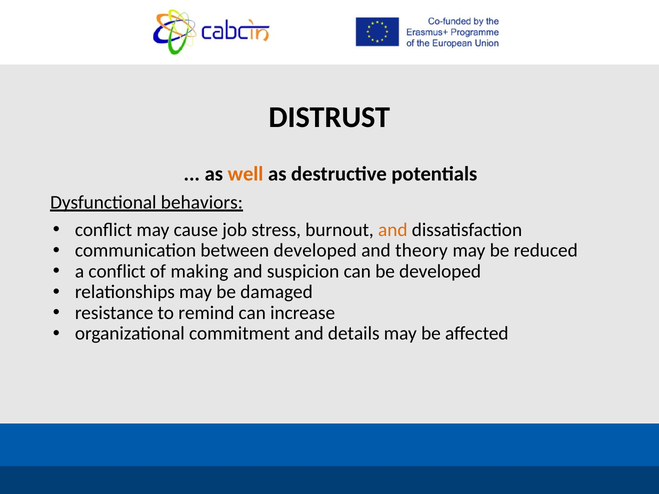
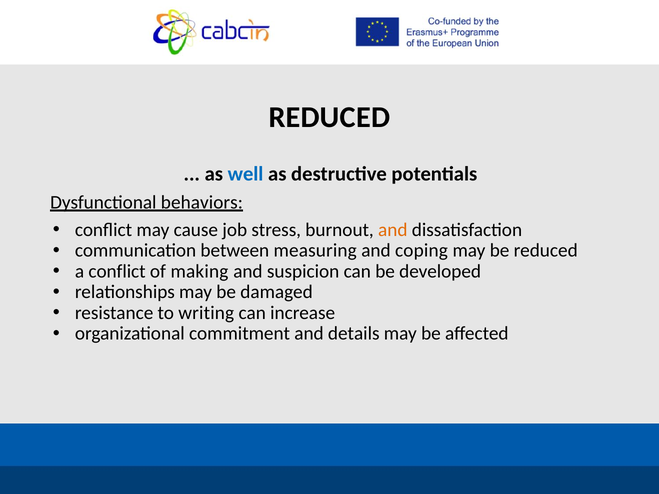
DISTRUST at (329, 117): DISTRUST -> REDUCED
well colour: orange -> blue
between developed: developed -> measuring
theory: theory -> coping
remind: remind -> writing
